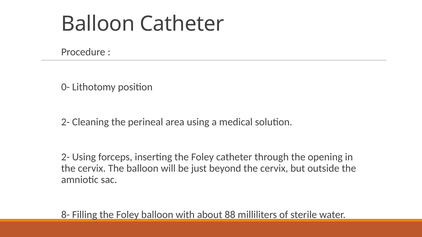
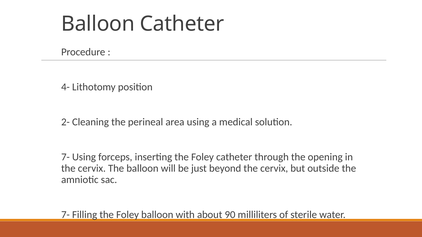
0-: 0- -> 4-
2- at (65, 157): 2- -> 7-
8- at (65, 215): 8- -> 7-
88: 88 -> 90
